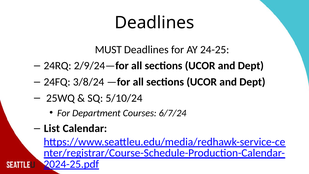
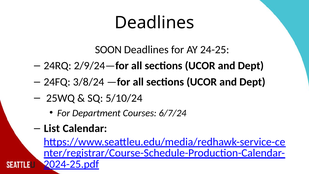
MUST: MUST -> SOON
